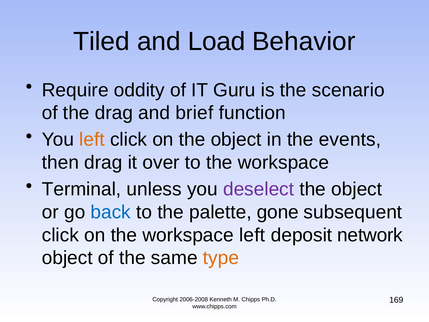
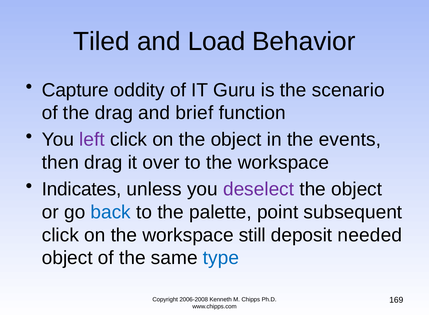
Require: Require -> Capture
left at (92, 140) colour: orange -> purple
Terminal: Terminal -> Indicates
gone: gone -> point
workspace left: left -> still
network: network -> needed
type colour: orange -> blue
